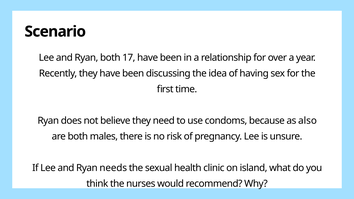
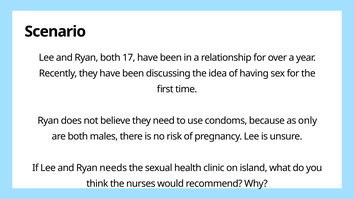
also: also -> only
